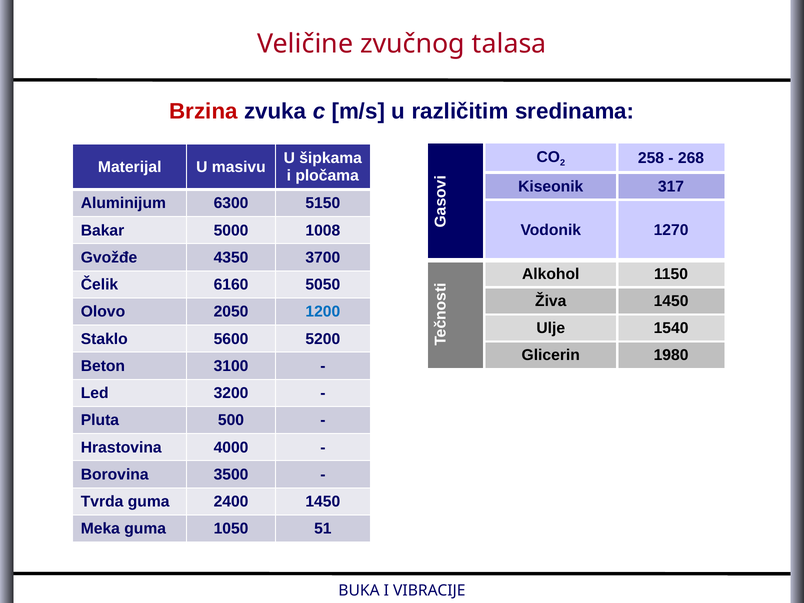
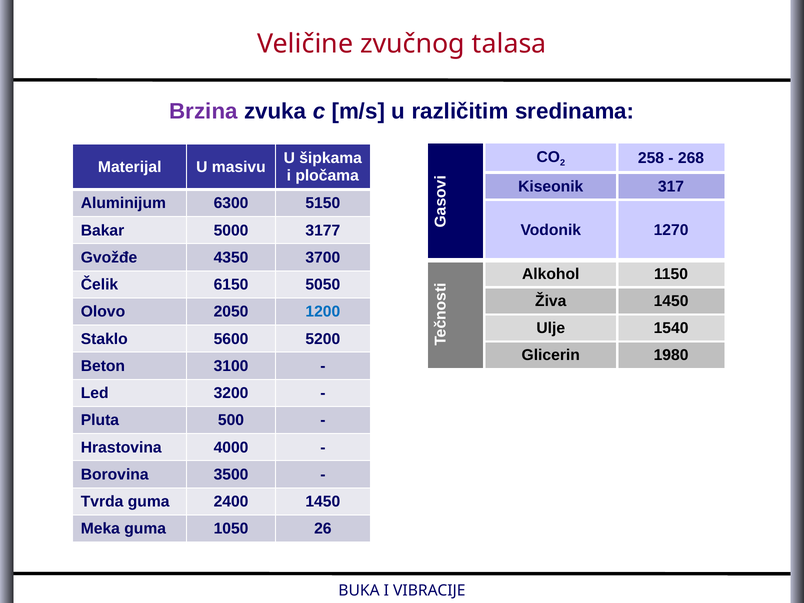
Brzina colour: red -> purple
1008: 1008 -> 3177
6160: 6160 -> 6150
51: 51 -> 26
